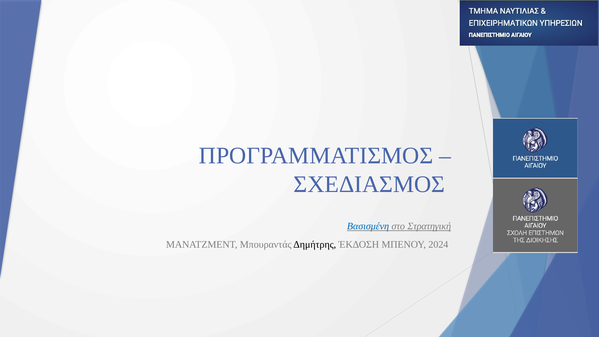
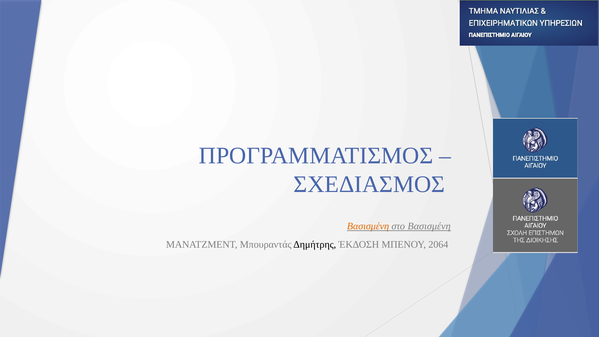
Βασισμένη at (368, 226) colour: blue -> orange
στο Στρατηγική: Στρατηγική -> Βασισμένη
2024: 2024 -> 2064
